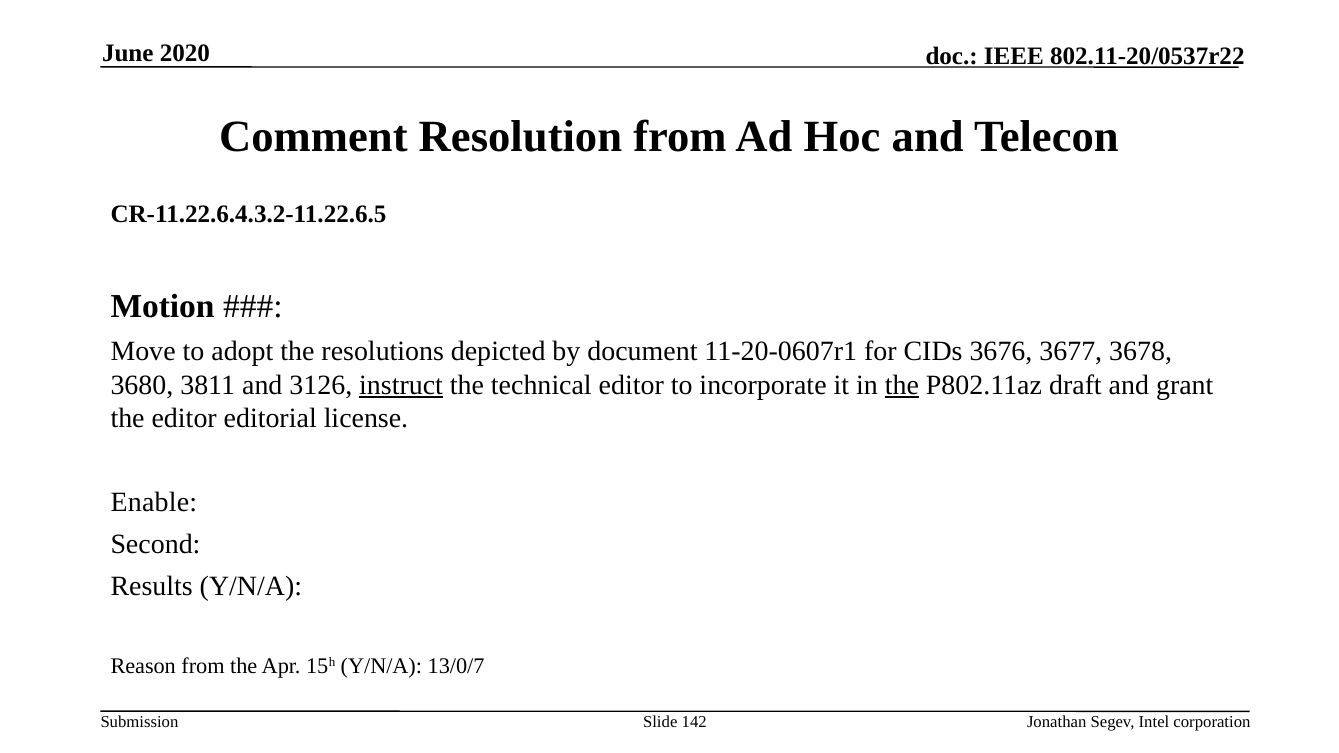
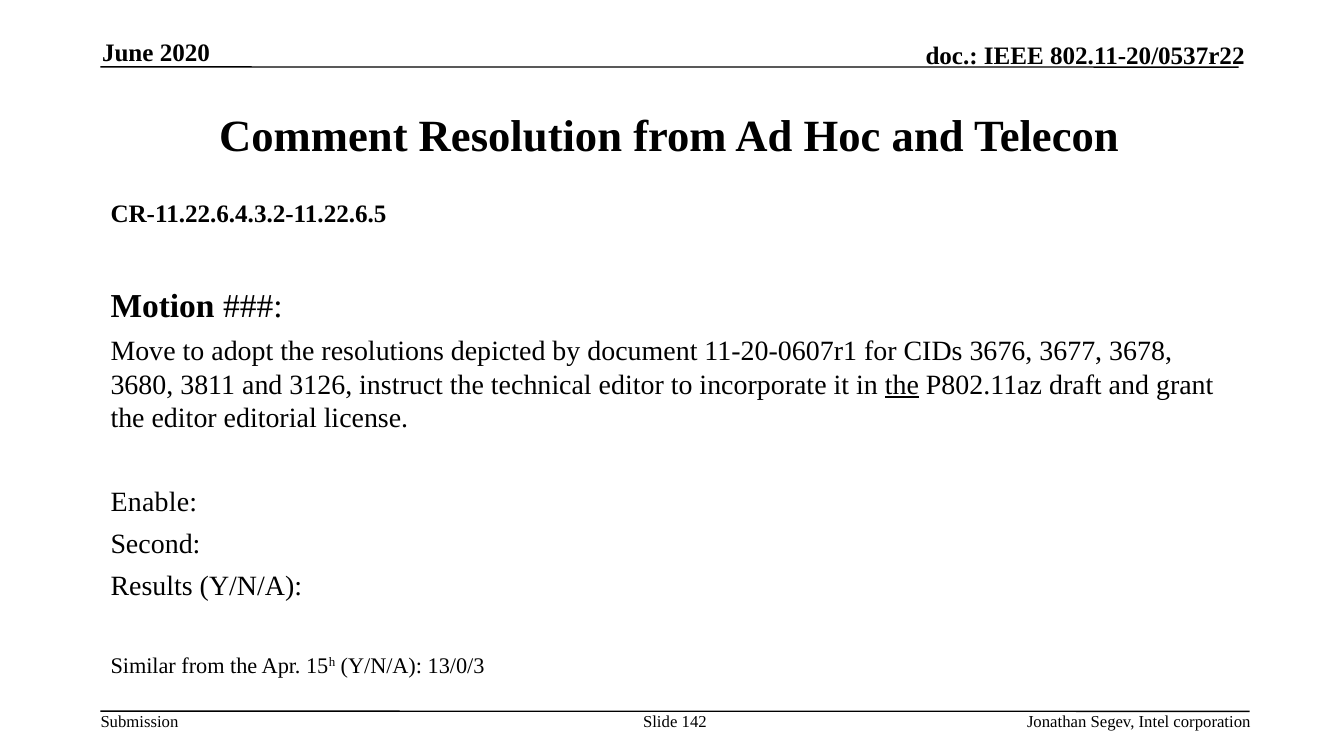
instruct underline: present -> none
Reason: Reason -> Similar
13/0/7: 13/0/7 -> 13/0/3
